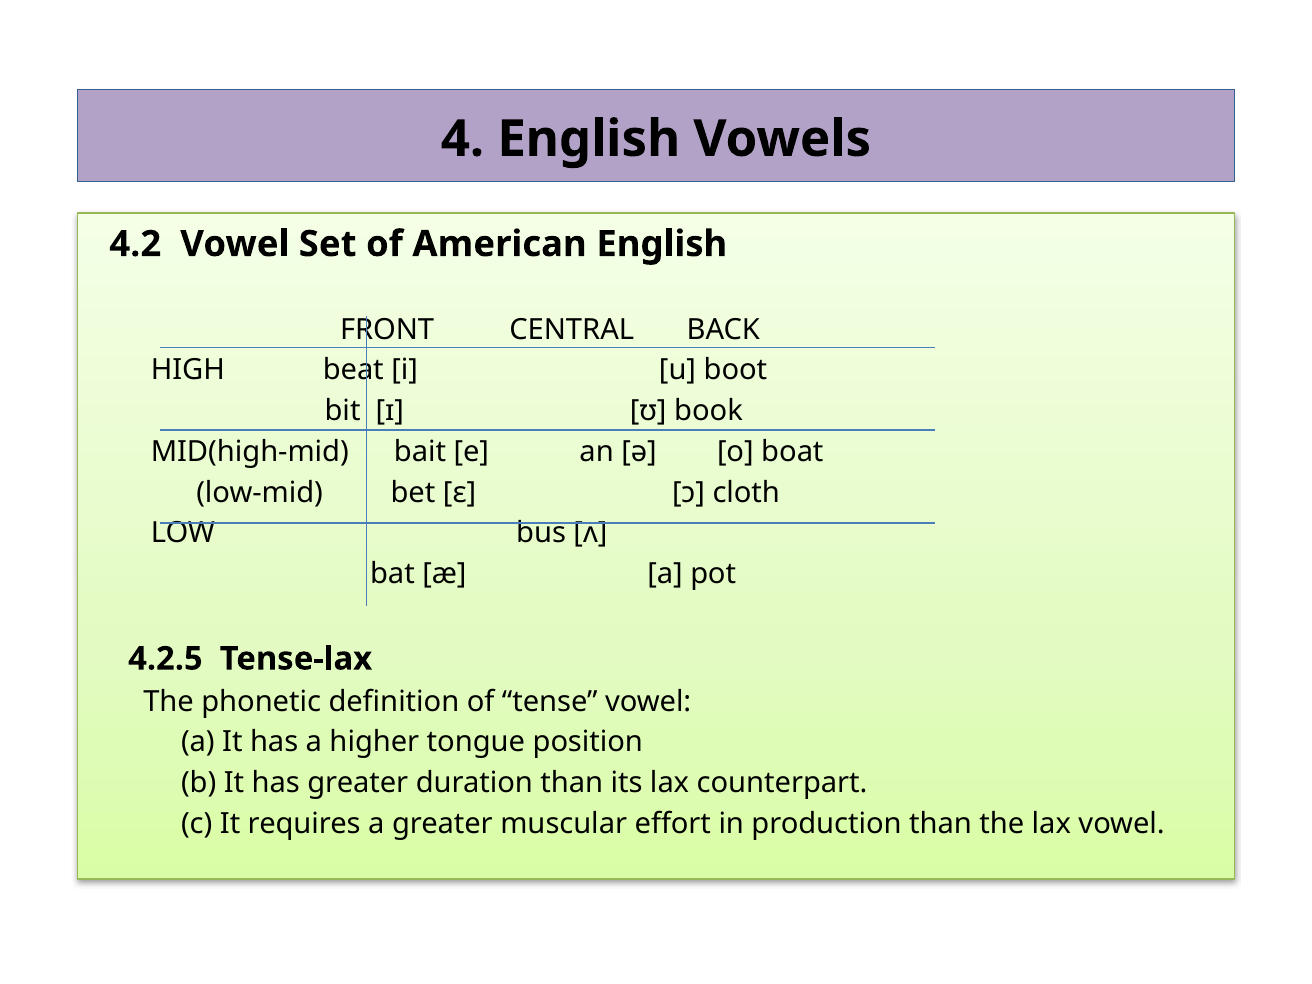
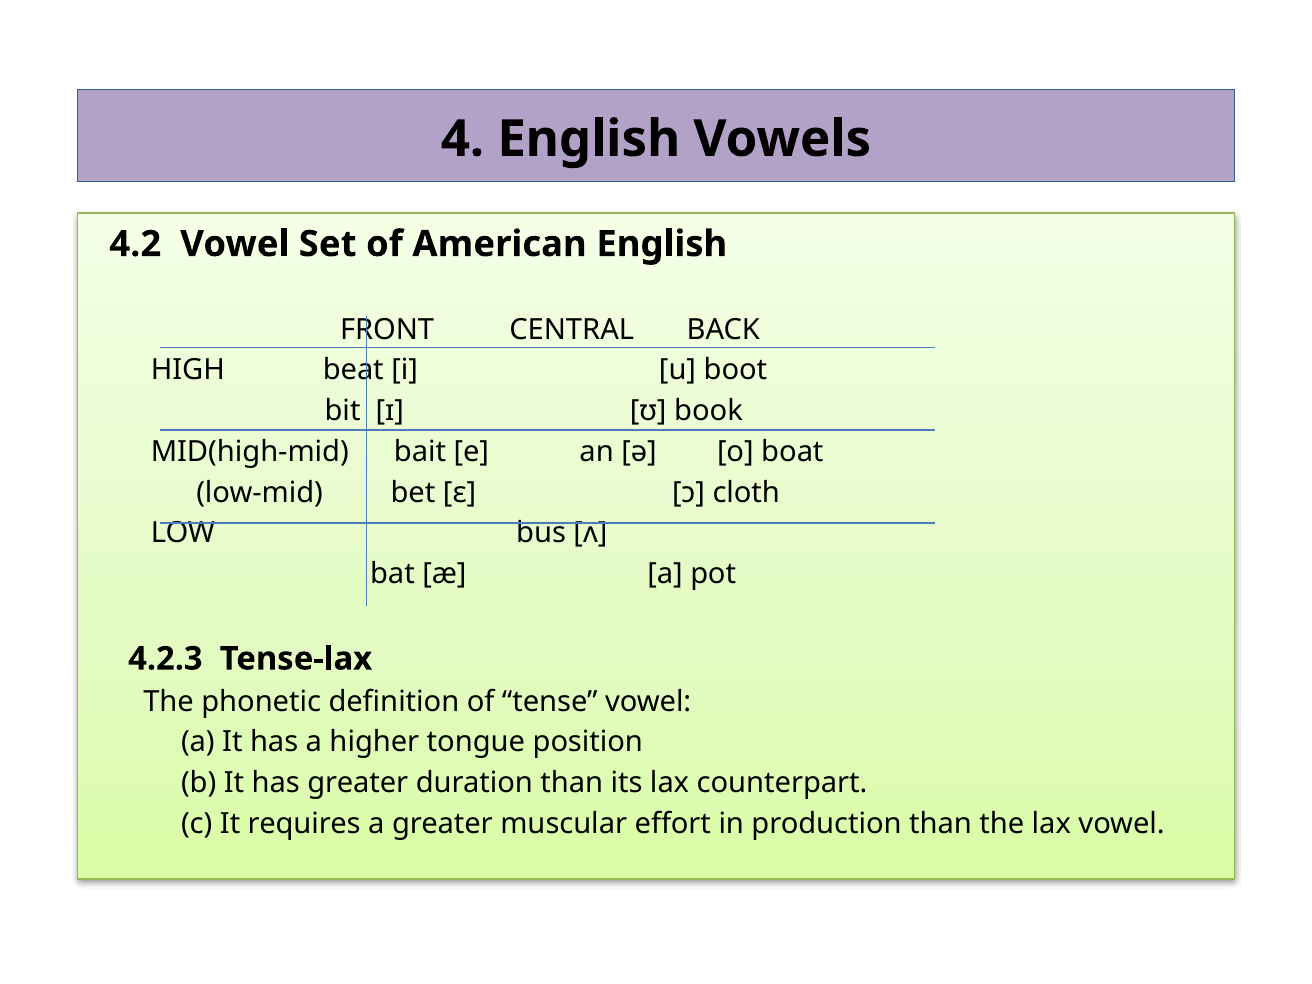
4.2.5: 4.2.5 -> 4.2.3
